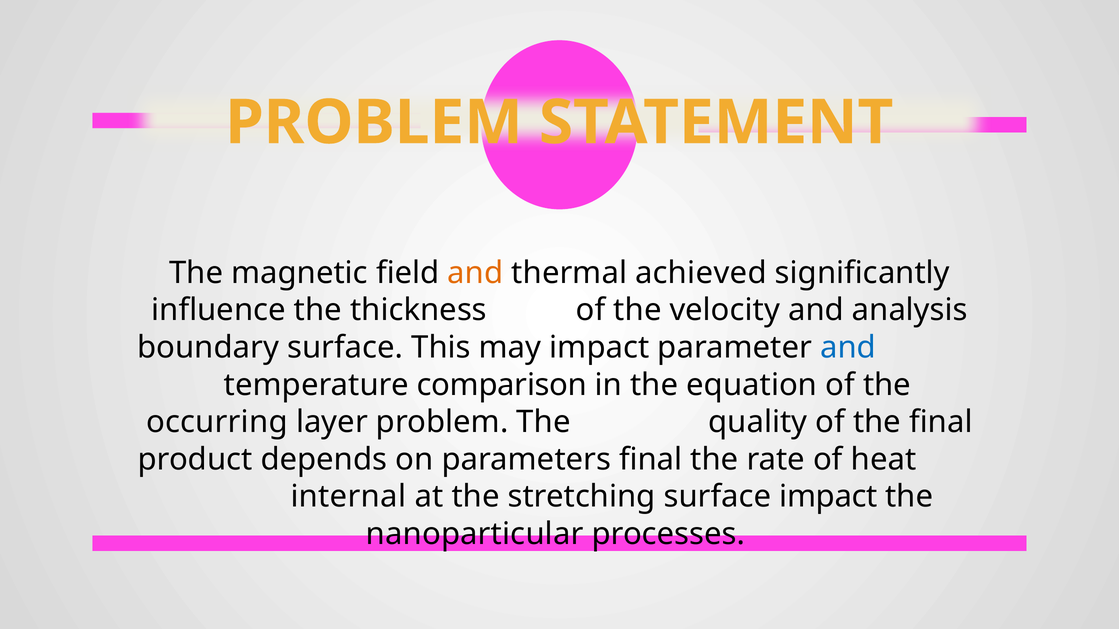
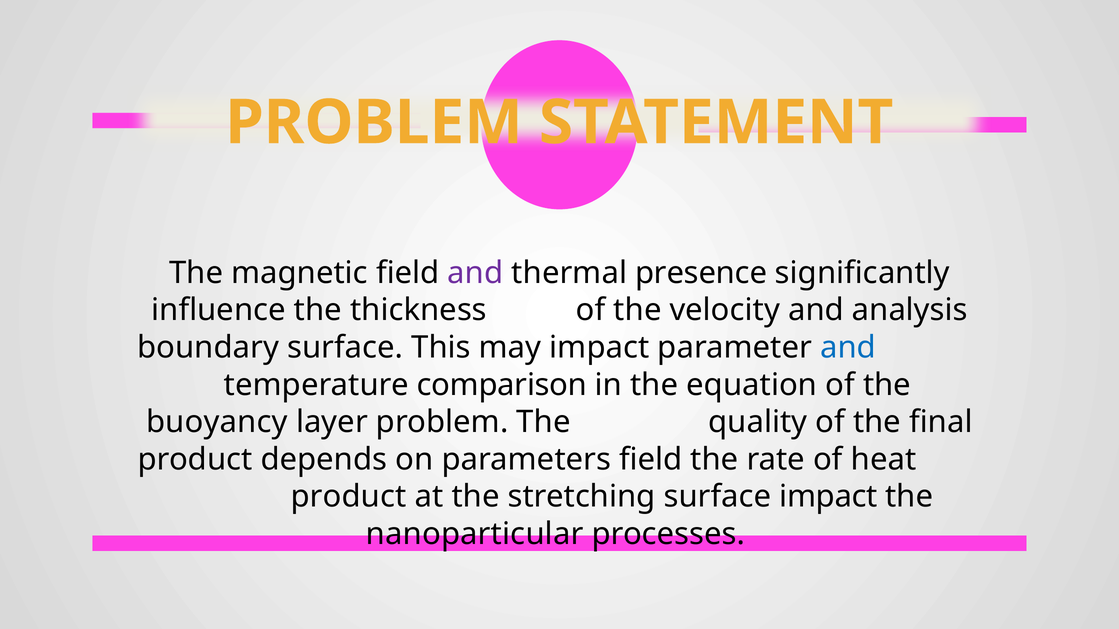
and at (475, 273) colour: orange -> purple
achieved: achieved -> presence
occurring: occurring -> buoyancy
parameters final: final -> field
internal at (348, 497): internal -> product
